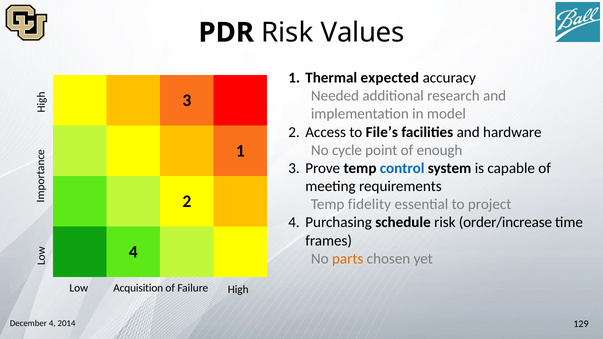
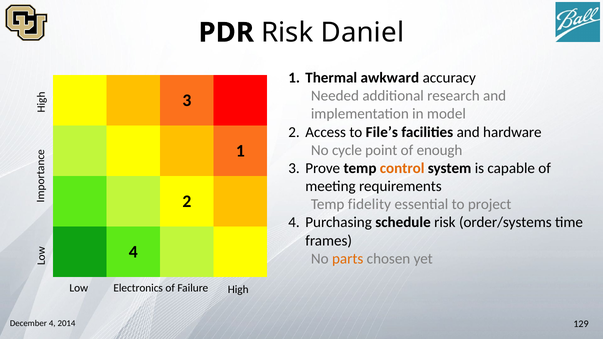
Values: Values -> Daniel
expected: expected -> awkward
control colour: blue -> orange
order/increase: order/increase -> order/systems
Acquisition: Acquisition -> Electronics
